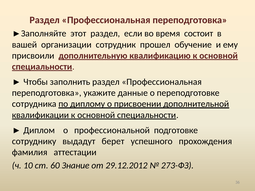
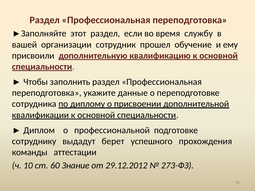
состоит: состоит -> службу
фамилия: фамилия -> команды
